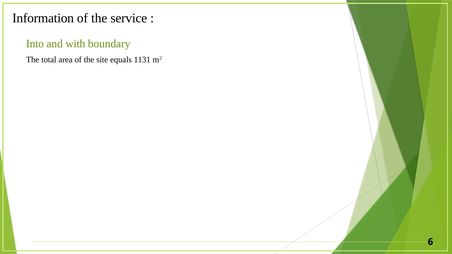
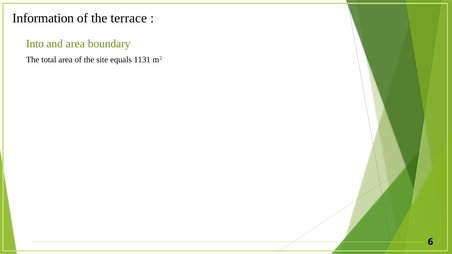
service: service -> terrace
and with: with -> area
